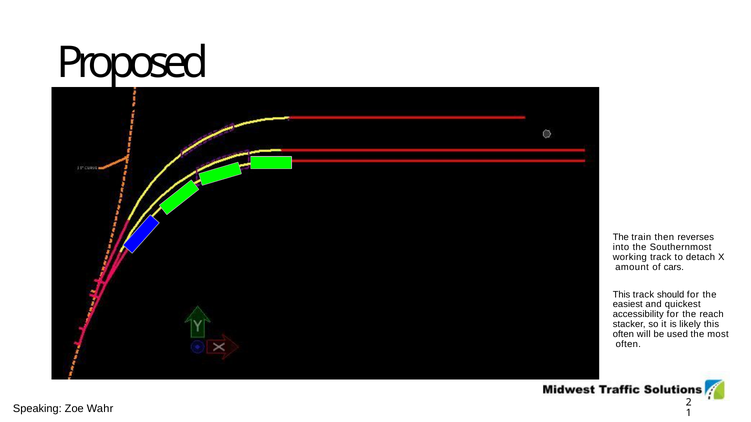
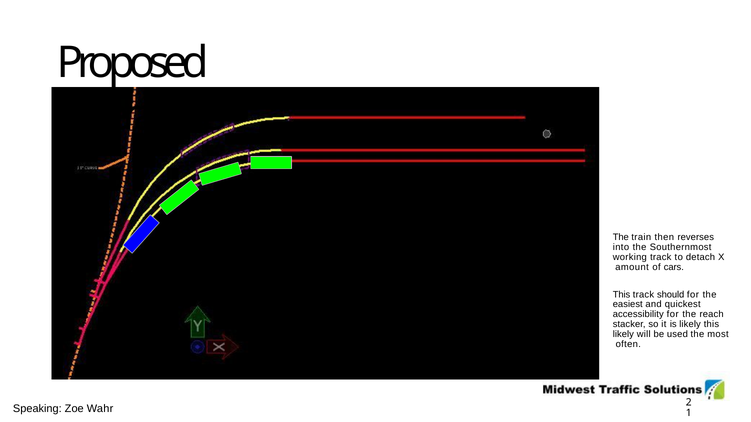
often at (623, 334): often -> likely
